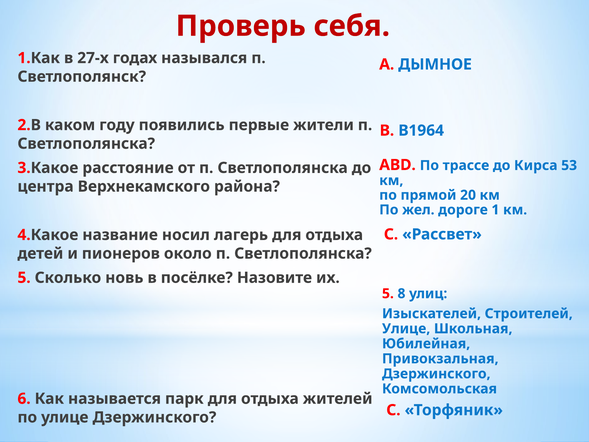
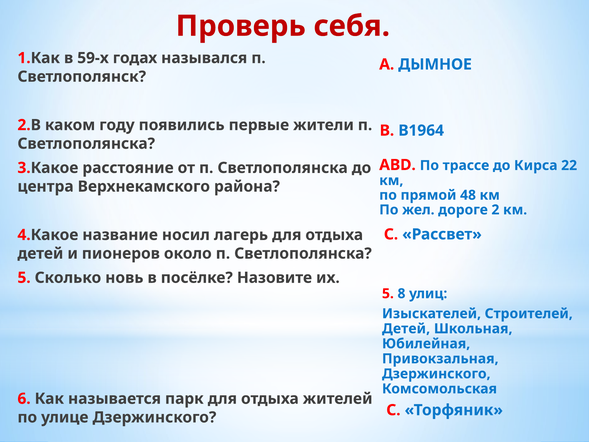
27-х: 27-х -> 59-х
53: 53 -> 22
20: 20 -> 48
1: 1 -> 2
Улице at (406, 328): Улице -> Детей
